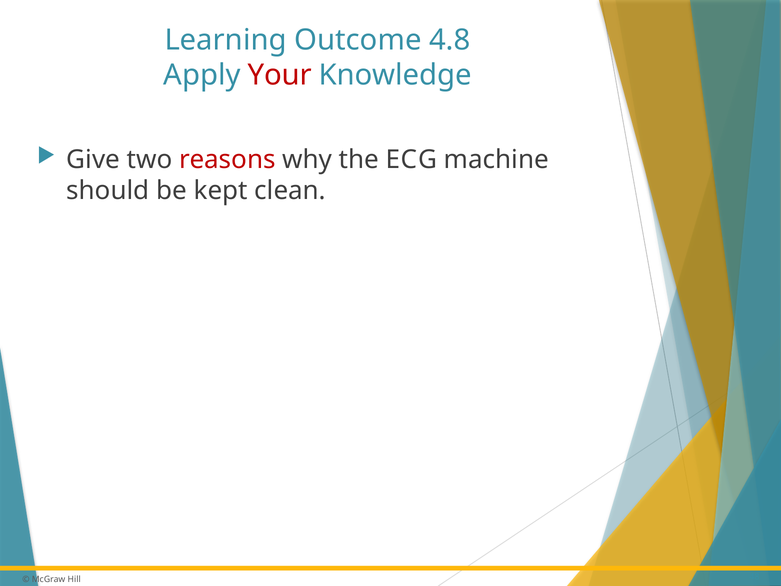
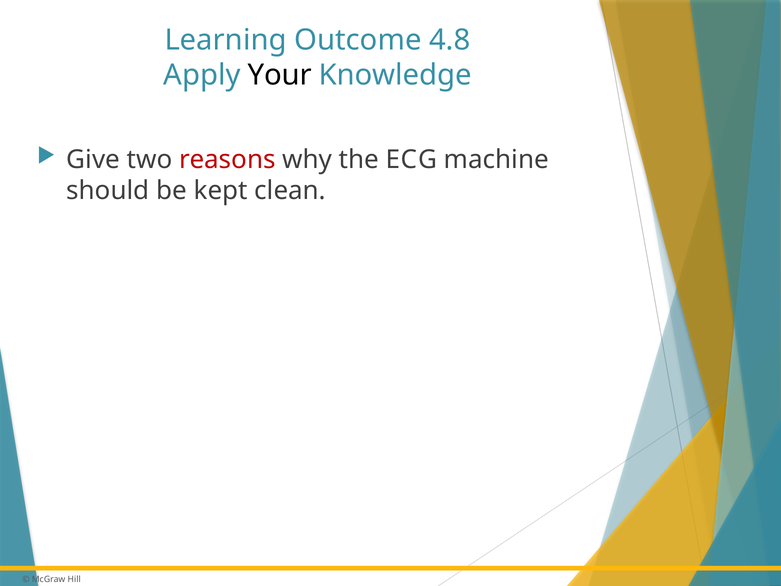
Your colour: red -> black
